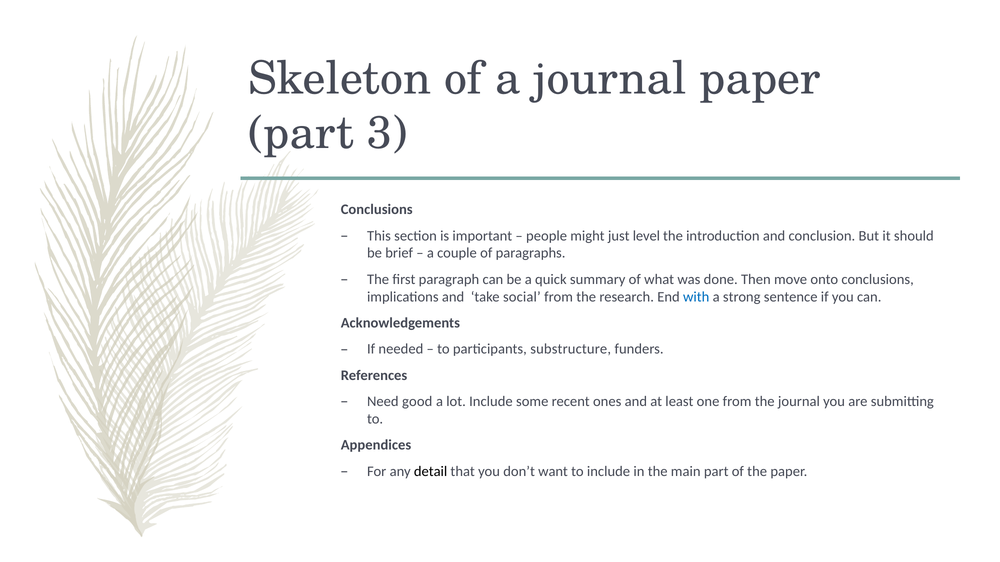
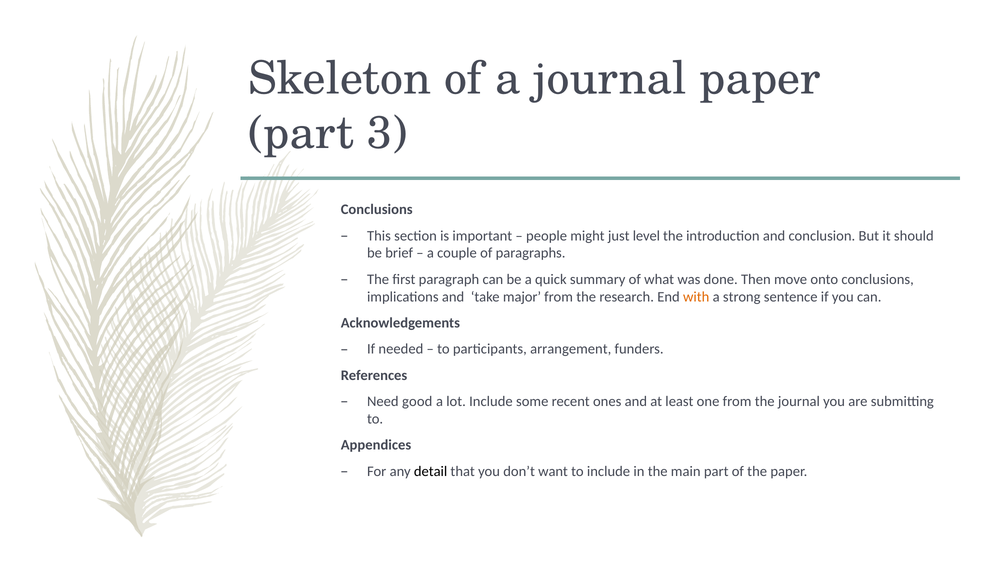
social: social -> major
with colour: blue -> orange
substructure: substructure -> arrangement
